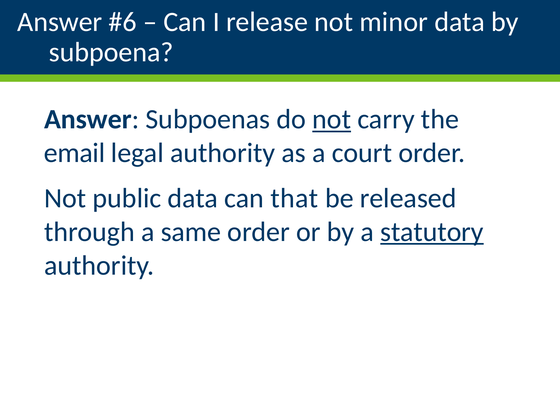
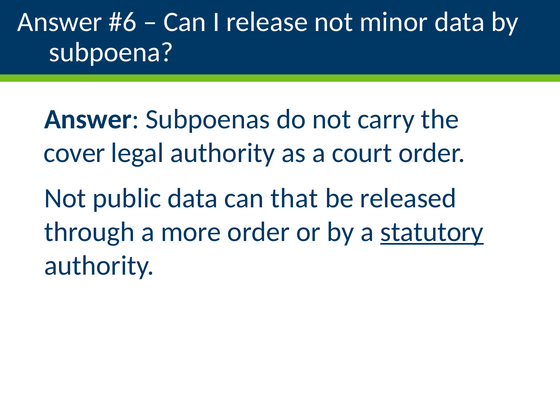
not at (332, 119) underline: present -> none
email: email -> cover
same: same -> more
